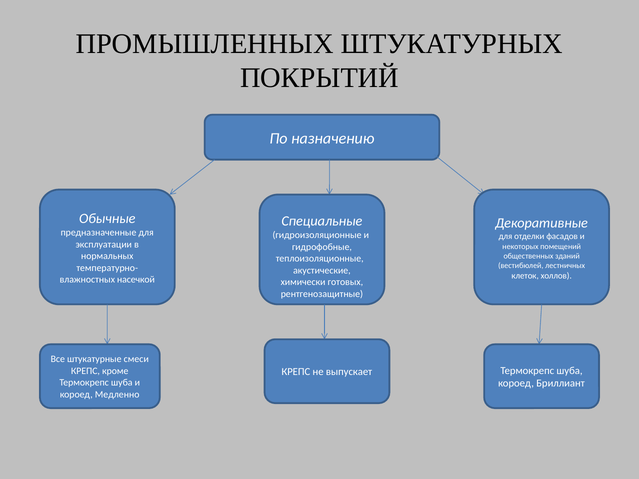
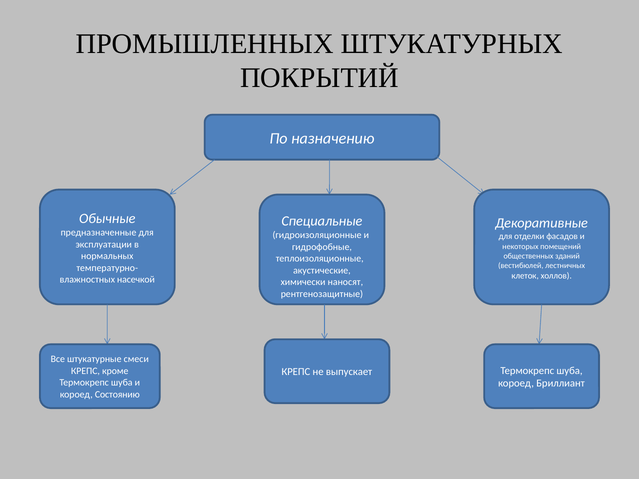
готовых: готовых -> наносят
Медленно: Медленно -> Состоянию
